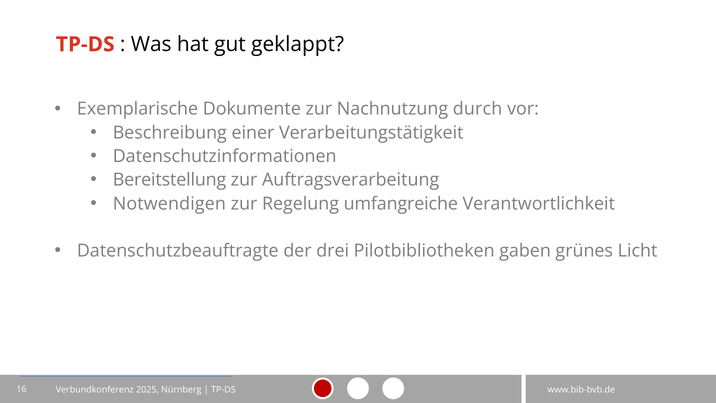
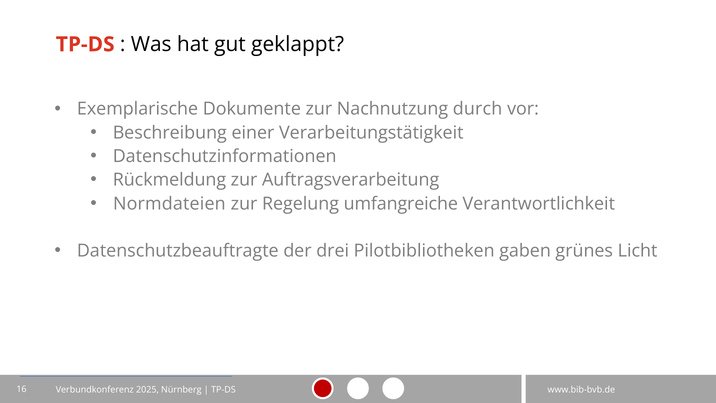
Bereitstellung: Bereitstellung -> Rückmeldung
Notwendigen: Notwendigen -> Normdateien
